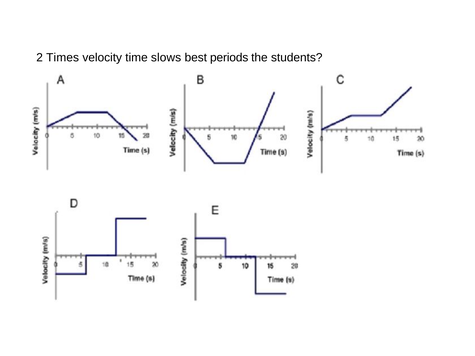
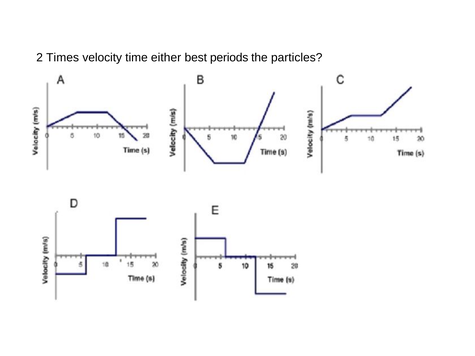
slows: slows -> either
students: students -> particles
